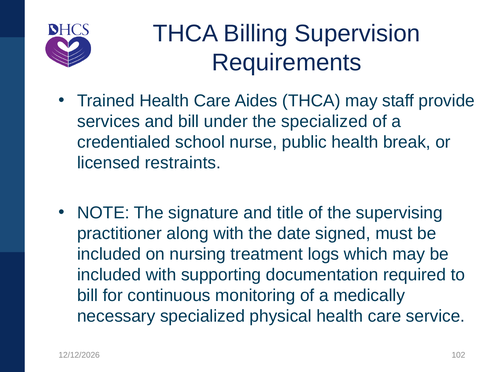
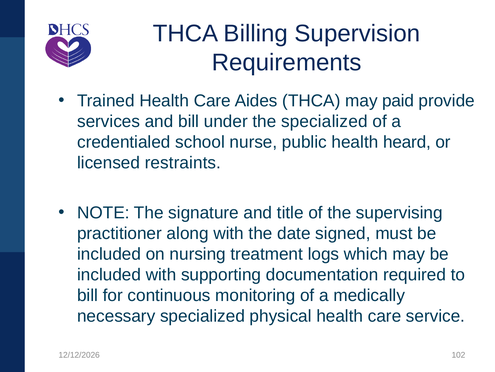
staff: staff -> paid
break: break -> heard
